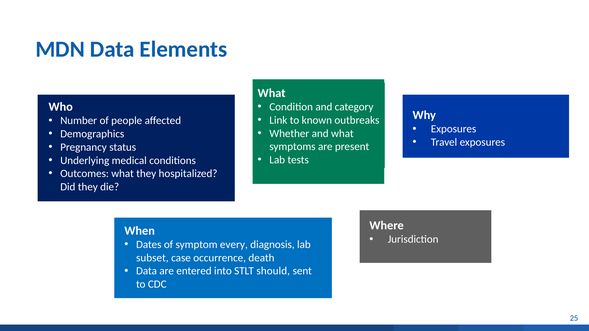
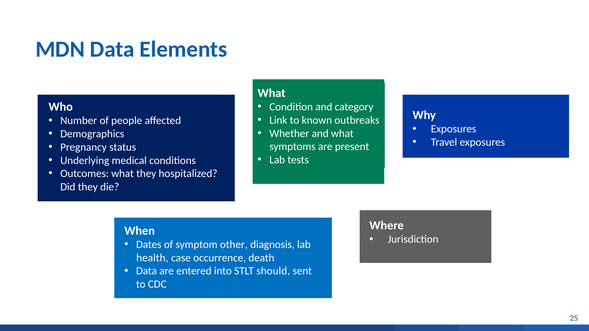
every: every -> other
subset: subset -> health
